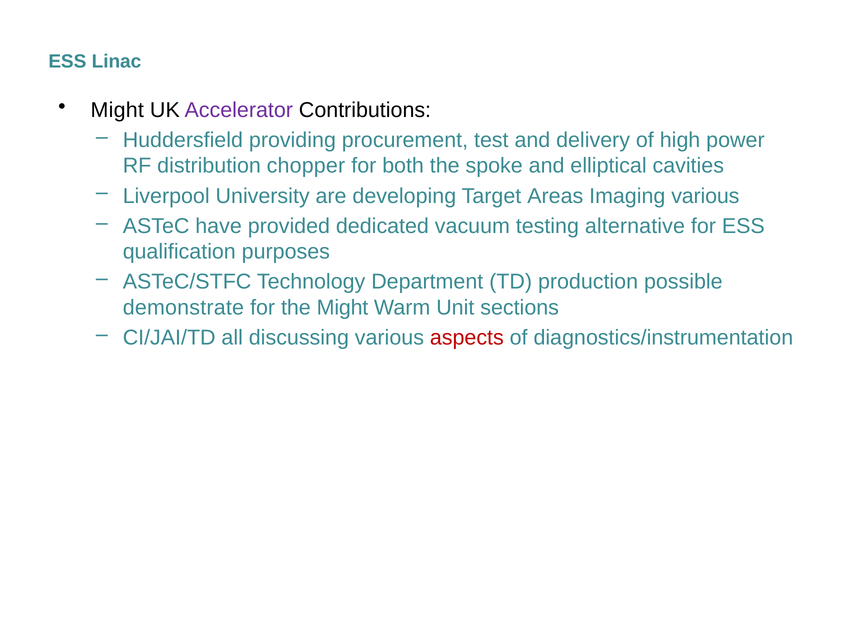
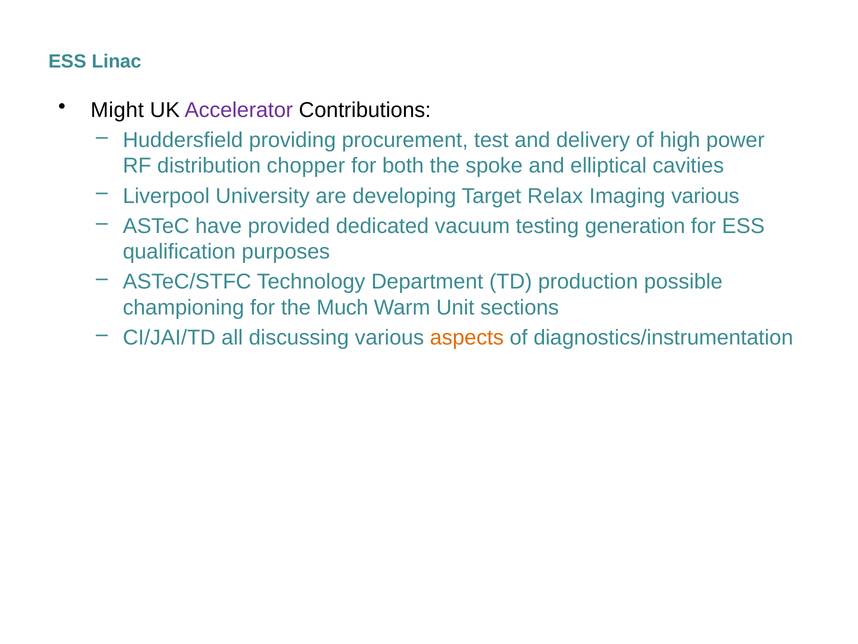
Areas: Areas -> Relax
alternative: alternative -> generation
demonstrate: demonstrate -> championing
the Might: Might -> Much
aspects colour: red -> orange
